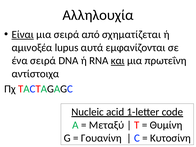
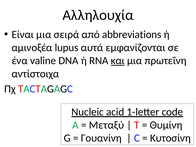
Είναι underline: present -> none
σχηματίζεται: σχηματίζεται -> abbreviations
ένα σειρά: σειρά -> valine
